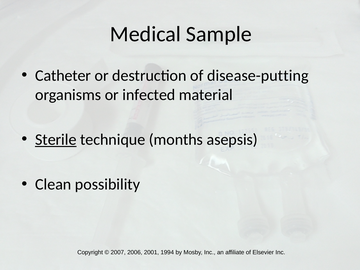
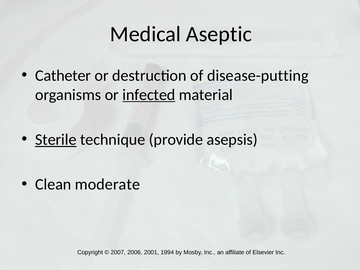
Sample: Sample -> Aseptic
infected underline: none -> present
months: months -> provide
possibility: possibility -> moderate
